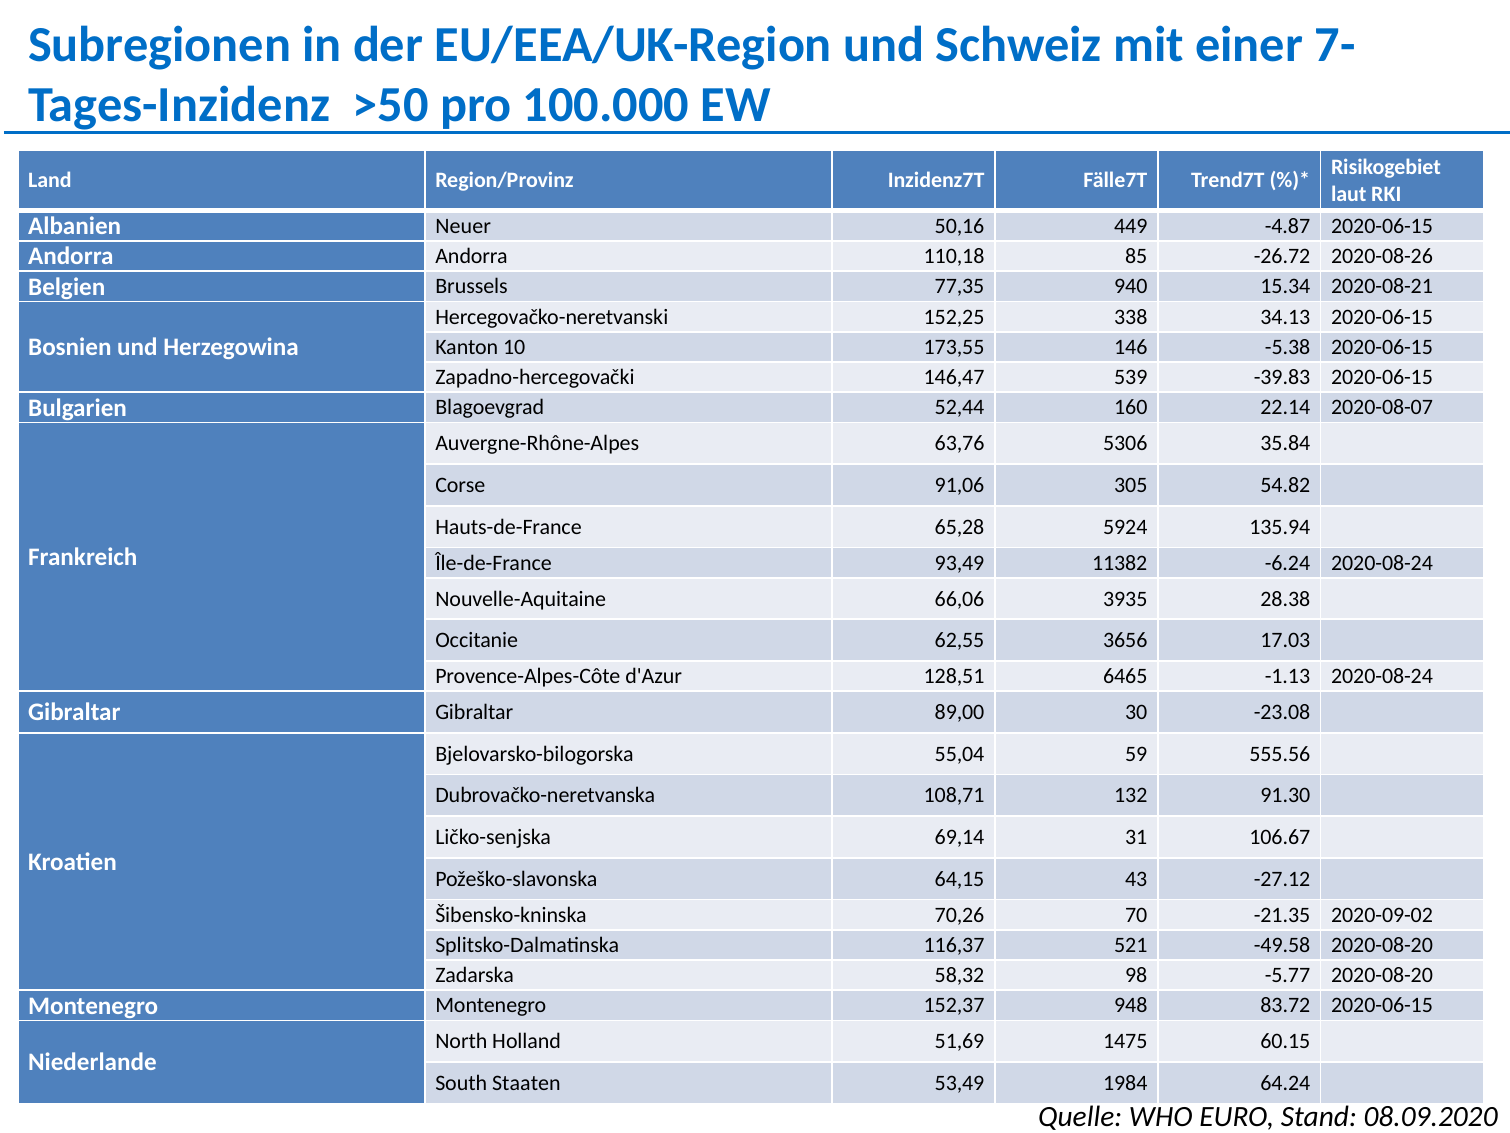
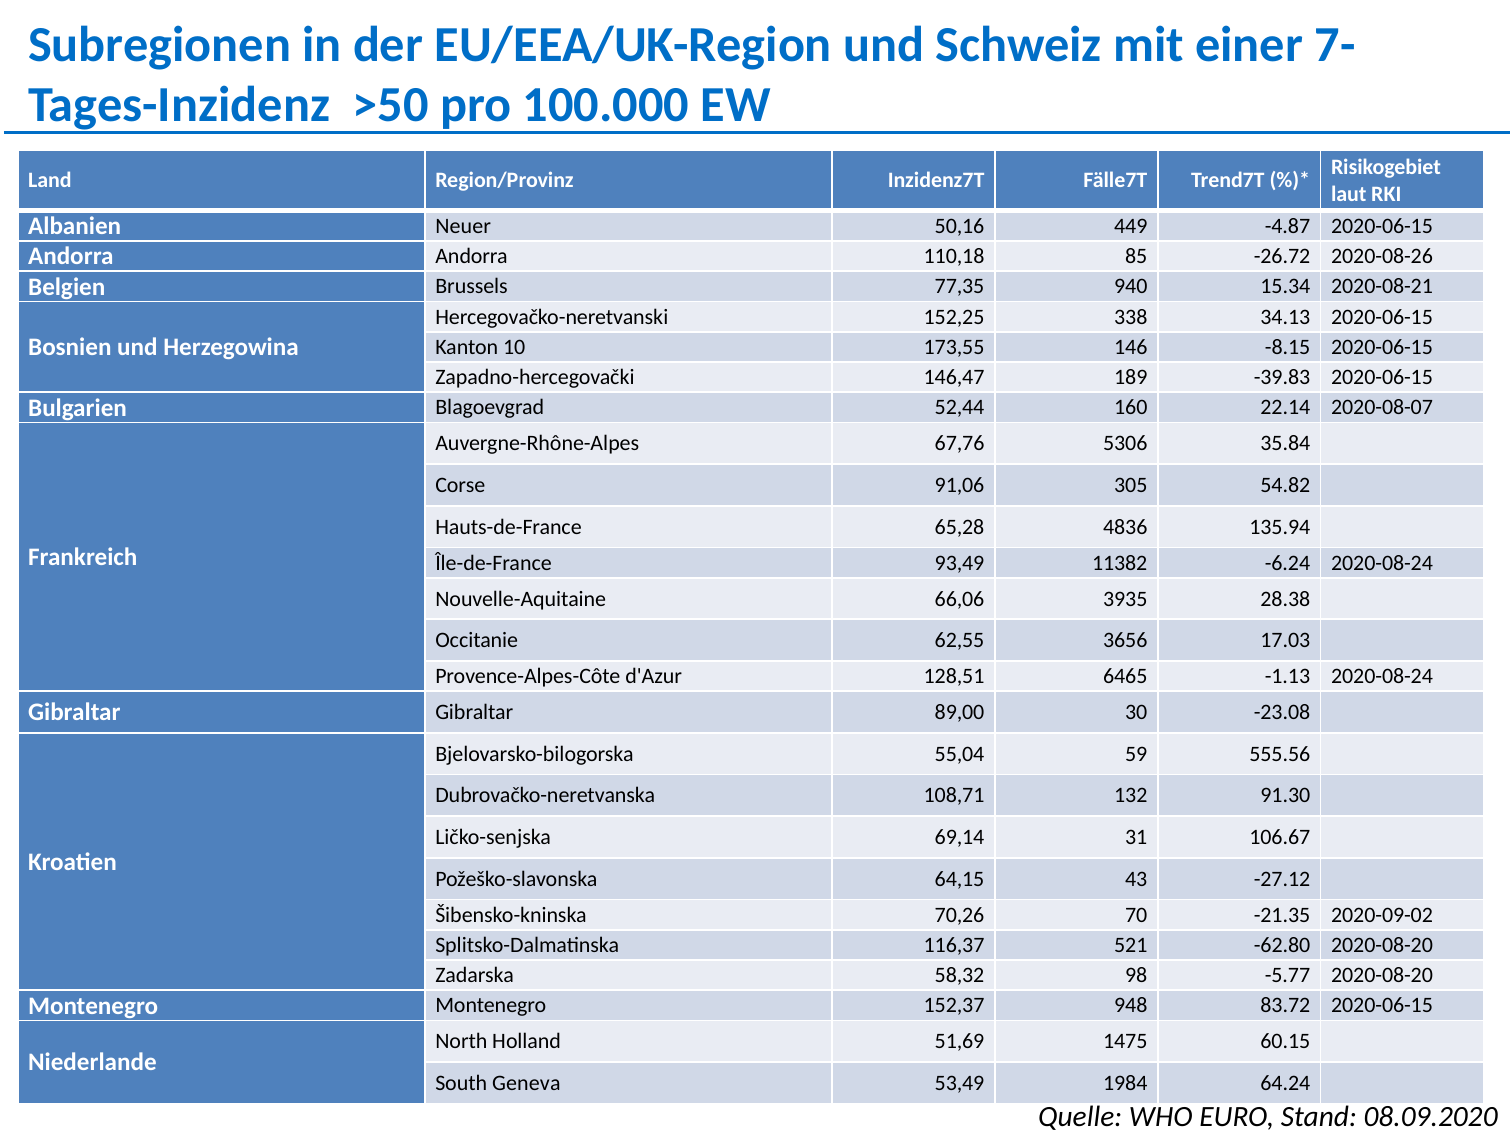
-5.38: -5.38 -> -8.15
539: 539 -> 189
63,76: 63,76 -> 67,76
5924: 5924 -> 4836
-49.58: -49.58 -> -62.80
Staaten: Staaten -> Geneva
